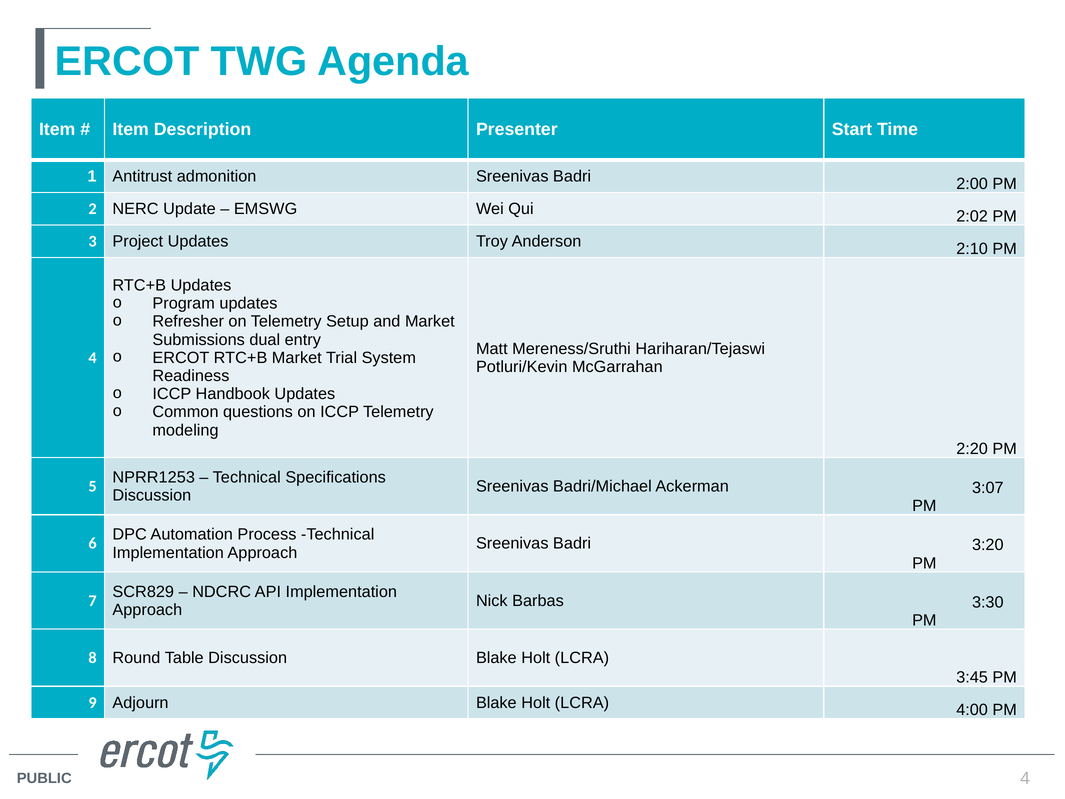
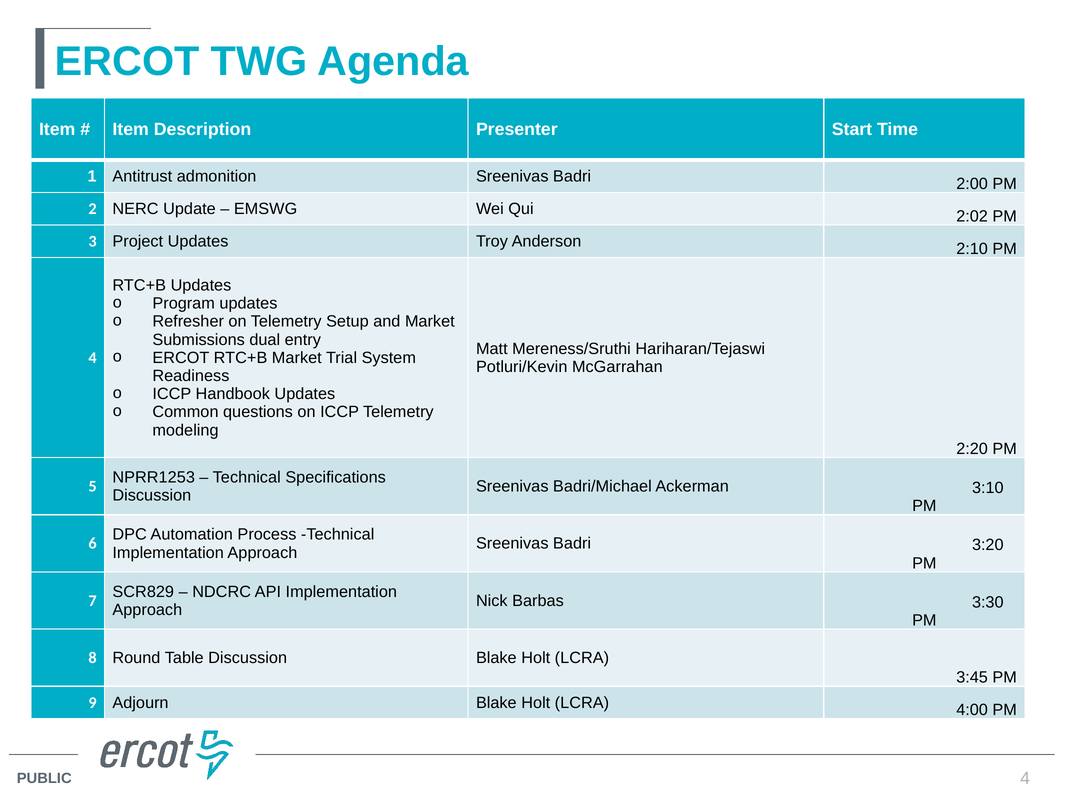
3:07: 3:07 -> 3:10
